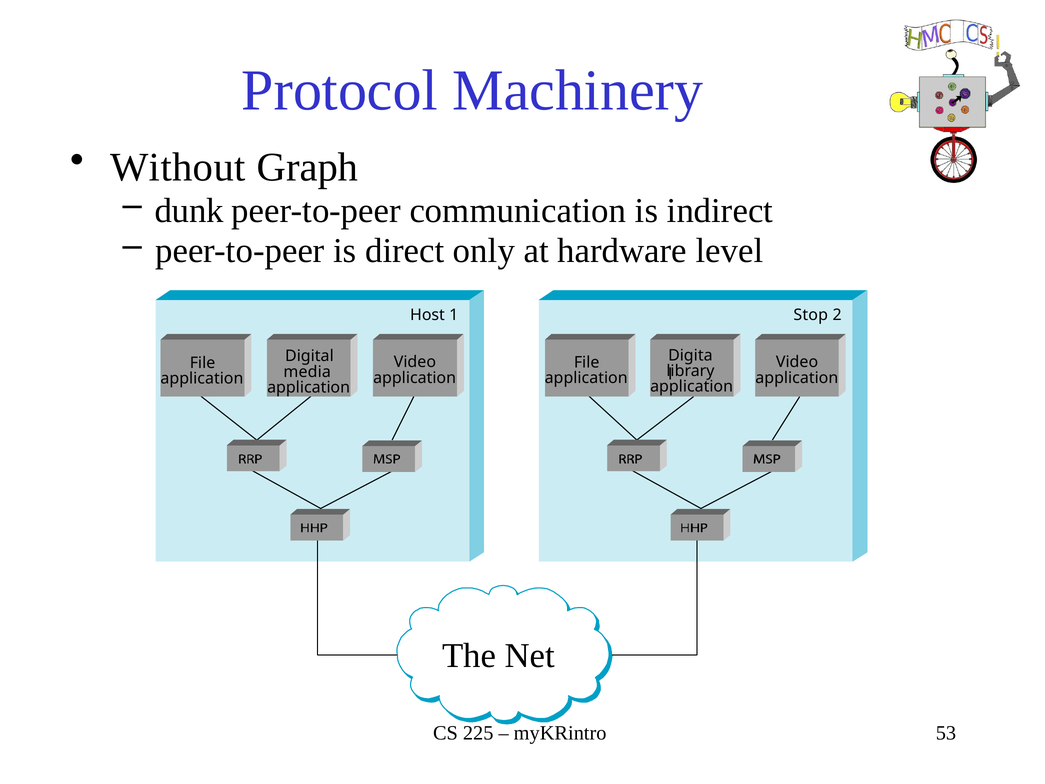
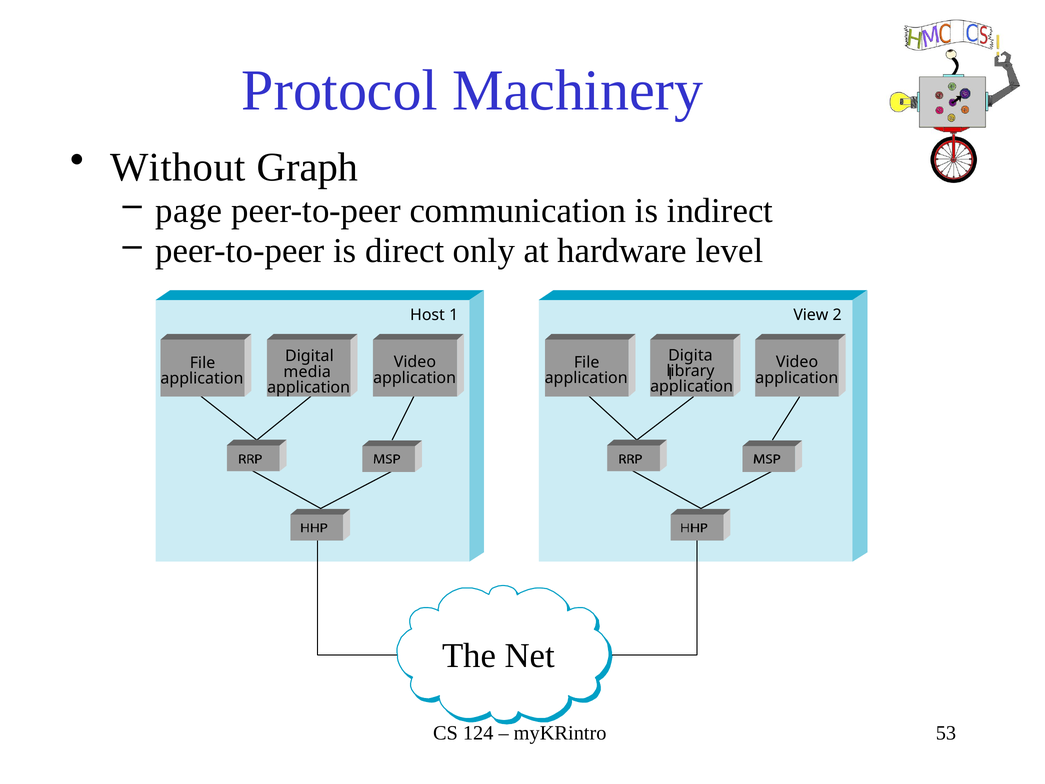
dunk: dunk -> page
Stop: Stop -> View
225: 225 -> 124
